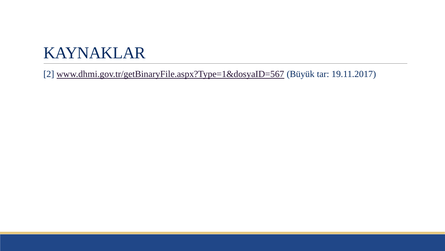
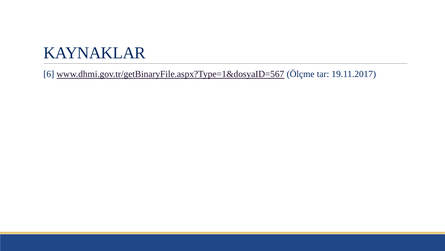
2: 2 -> 6
Büyük: Büyük -> Ölçme
